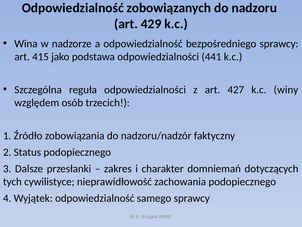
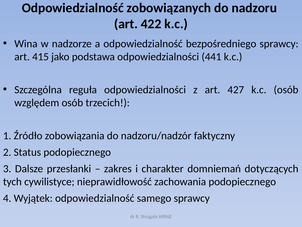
429: 429 -> 422
k.c winy: winy -> osób
